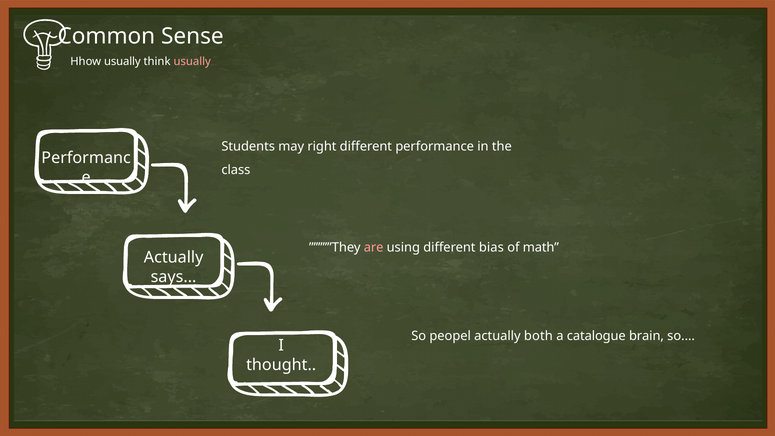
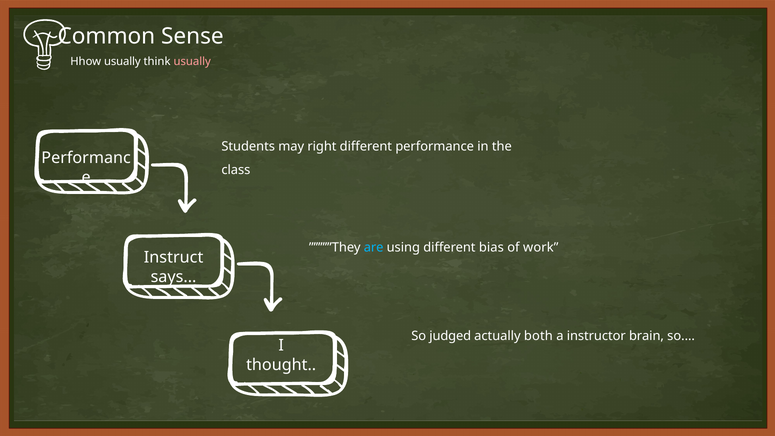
are colour: pink -> light blue
math: math -> work
Actually at (174, 257): Actually -> Instruct
peopel: peopel -> judged
catalogue: catalogue -> instructor
